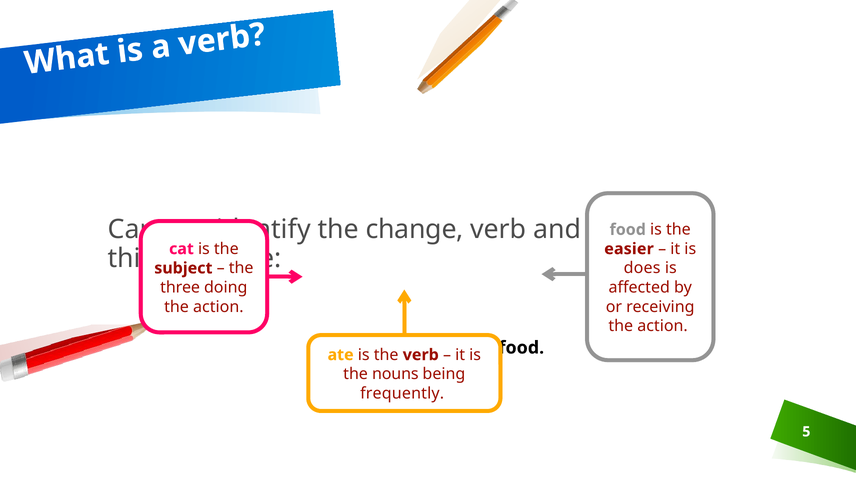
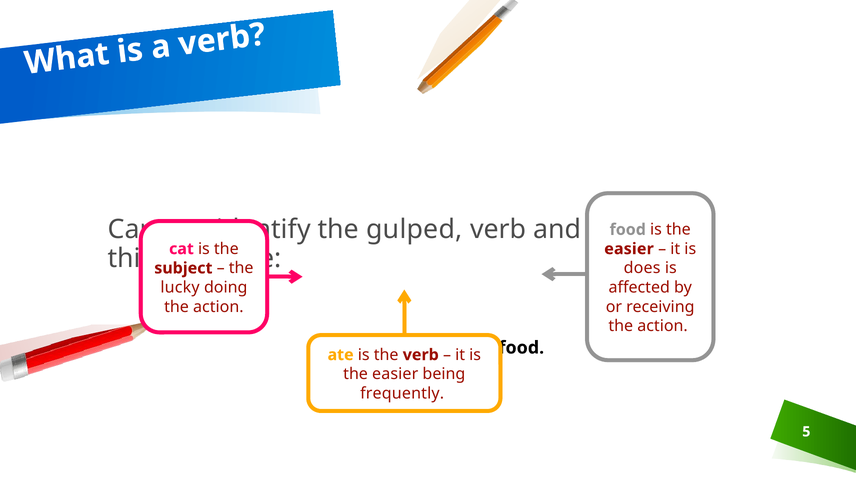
change: change -> gulped
three: three -> lucky
nouns at (395, 374): nouns -> easier
